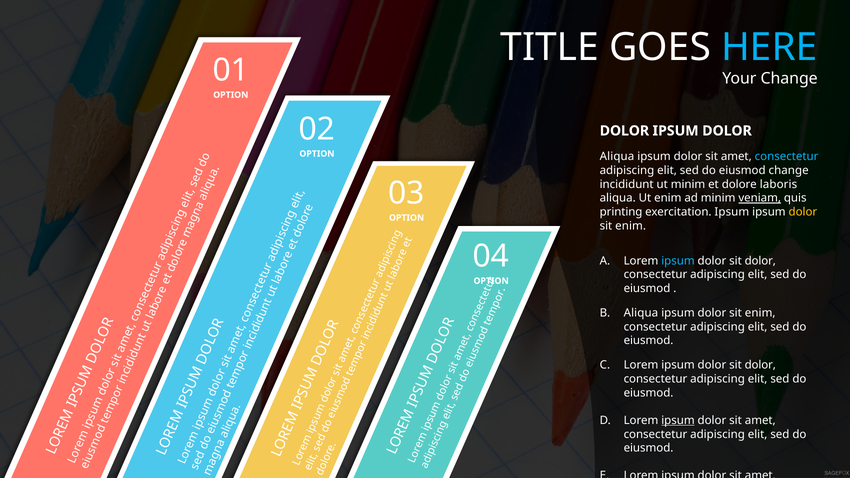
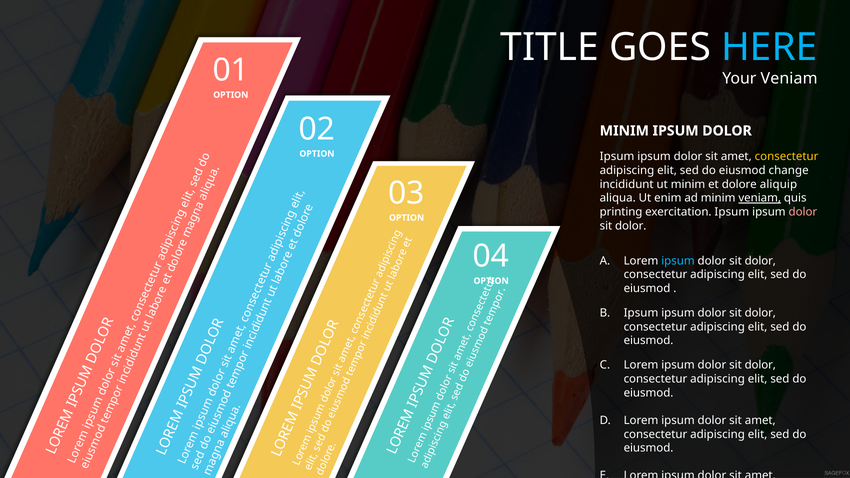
Your Change: Change -> Veniam
DOLOR at (624, 131): DOLOR -> MINIM
Aliqua at (617, 157): Aliqua -> Ipsum
consectetur at (787, 157) colour: light blue -> yellow
laboris: laboris -> aliquip
dolor at (803, 212) colour: yellow -> pink
enim at (631, 226): enim -> dolor
Aliqua at (641, 313): Aliqua -> Ipsum
enim at (760, 313): enim -> dolor
ipsum at (678, 420) underline: present -> none
